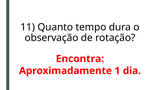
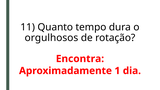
observação: observação -> orgulhosos
